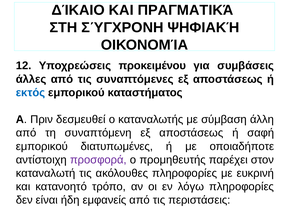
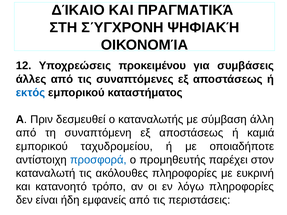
σαφή: σαφή -> καμιά
διατυπωμένες: διατυπωμένες -> ταχυδρομείου
προσφορά colour: purple -> blue
